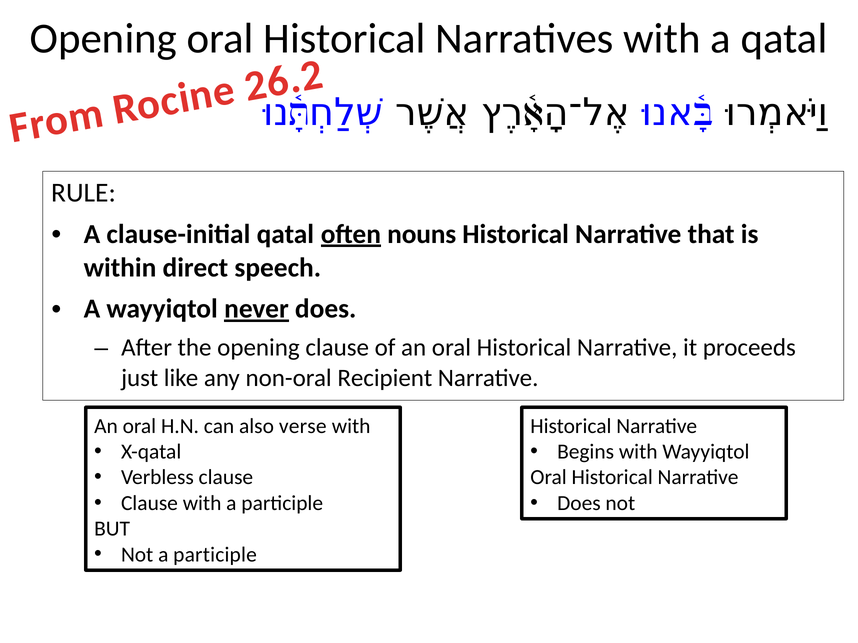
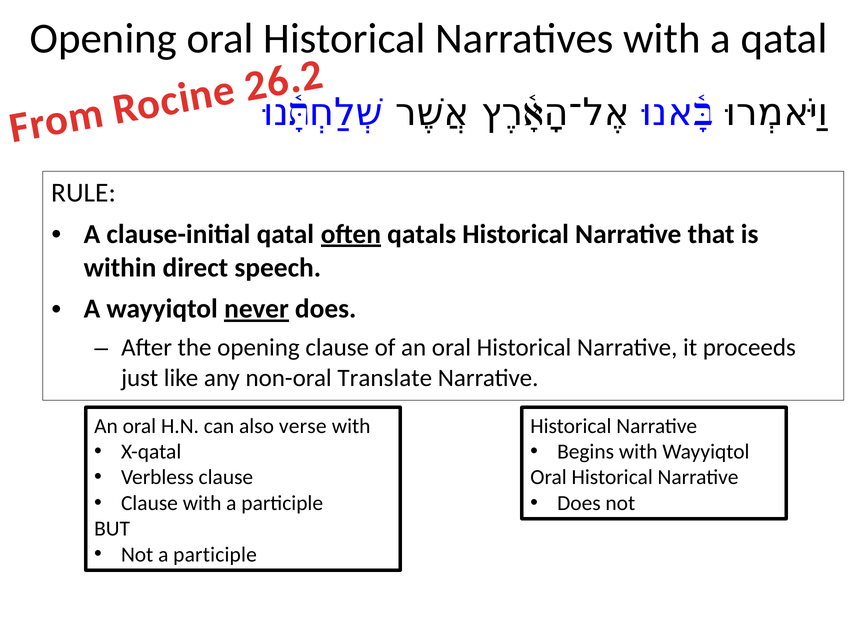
nouns: nouns -> qatals
Recipient: Recipient -> Translate
